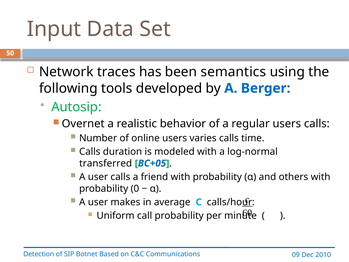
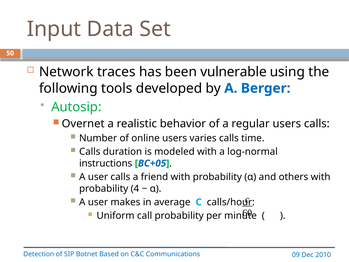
semantics: semantics -> vulnerable
transferred: transferred -> instructions
0: 0 -> 4
